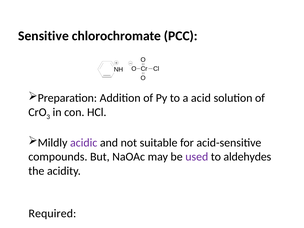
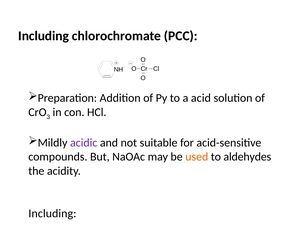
Sensitive at (44, 36): Sensitive -> Including
used colour: purple -> orange
Required at (52, 214): Required -> Including
